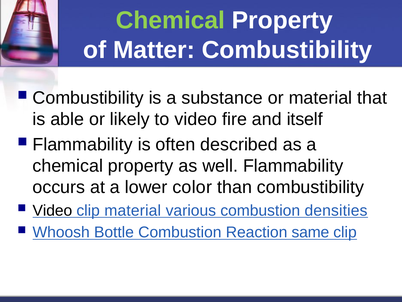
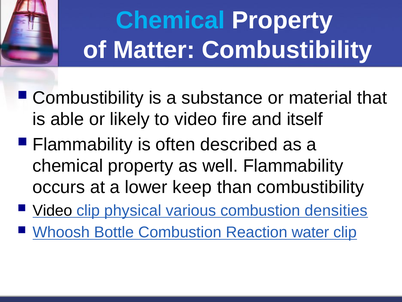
Chemical at (170, 20) colour: light green -> light blue
color: color -> keep
clip material: material -> physical
same: same -> water
